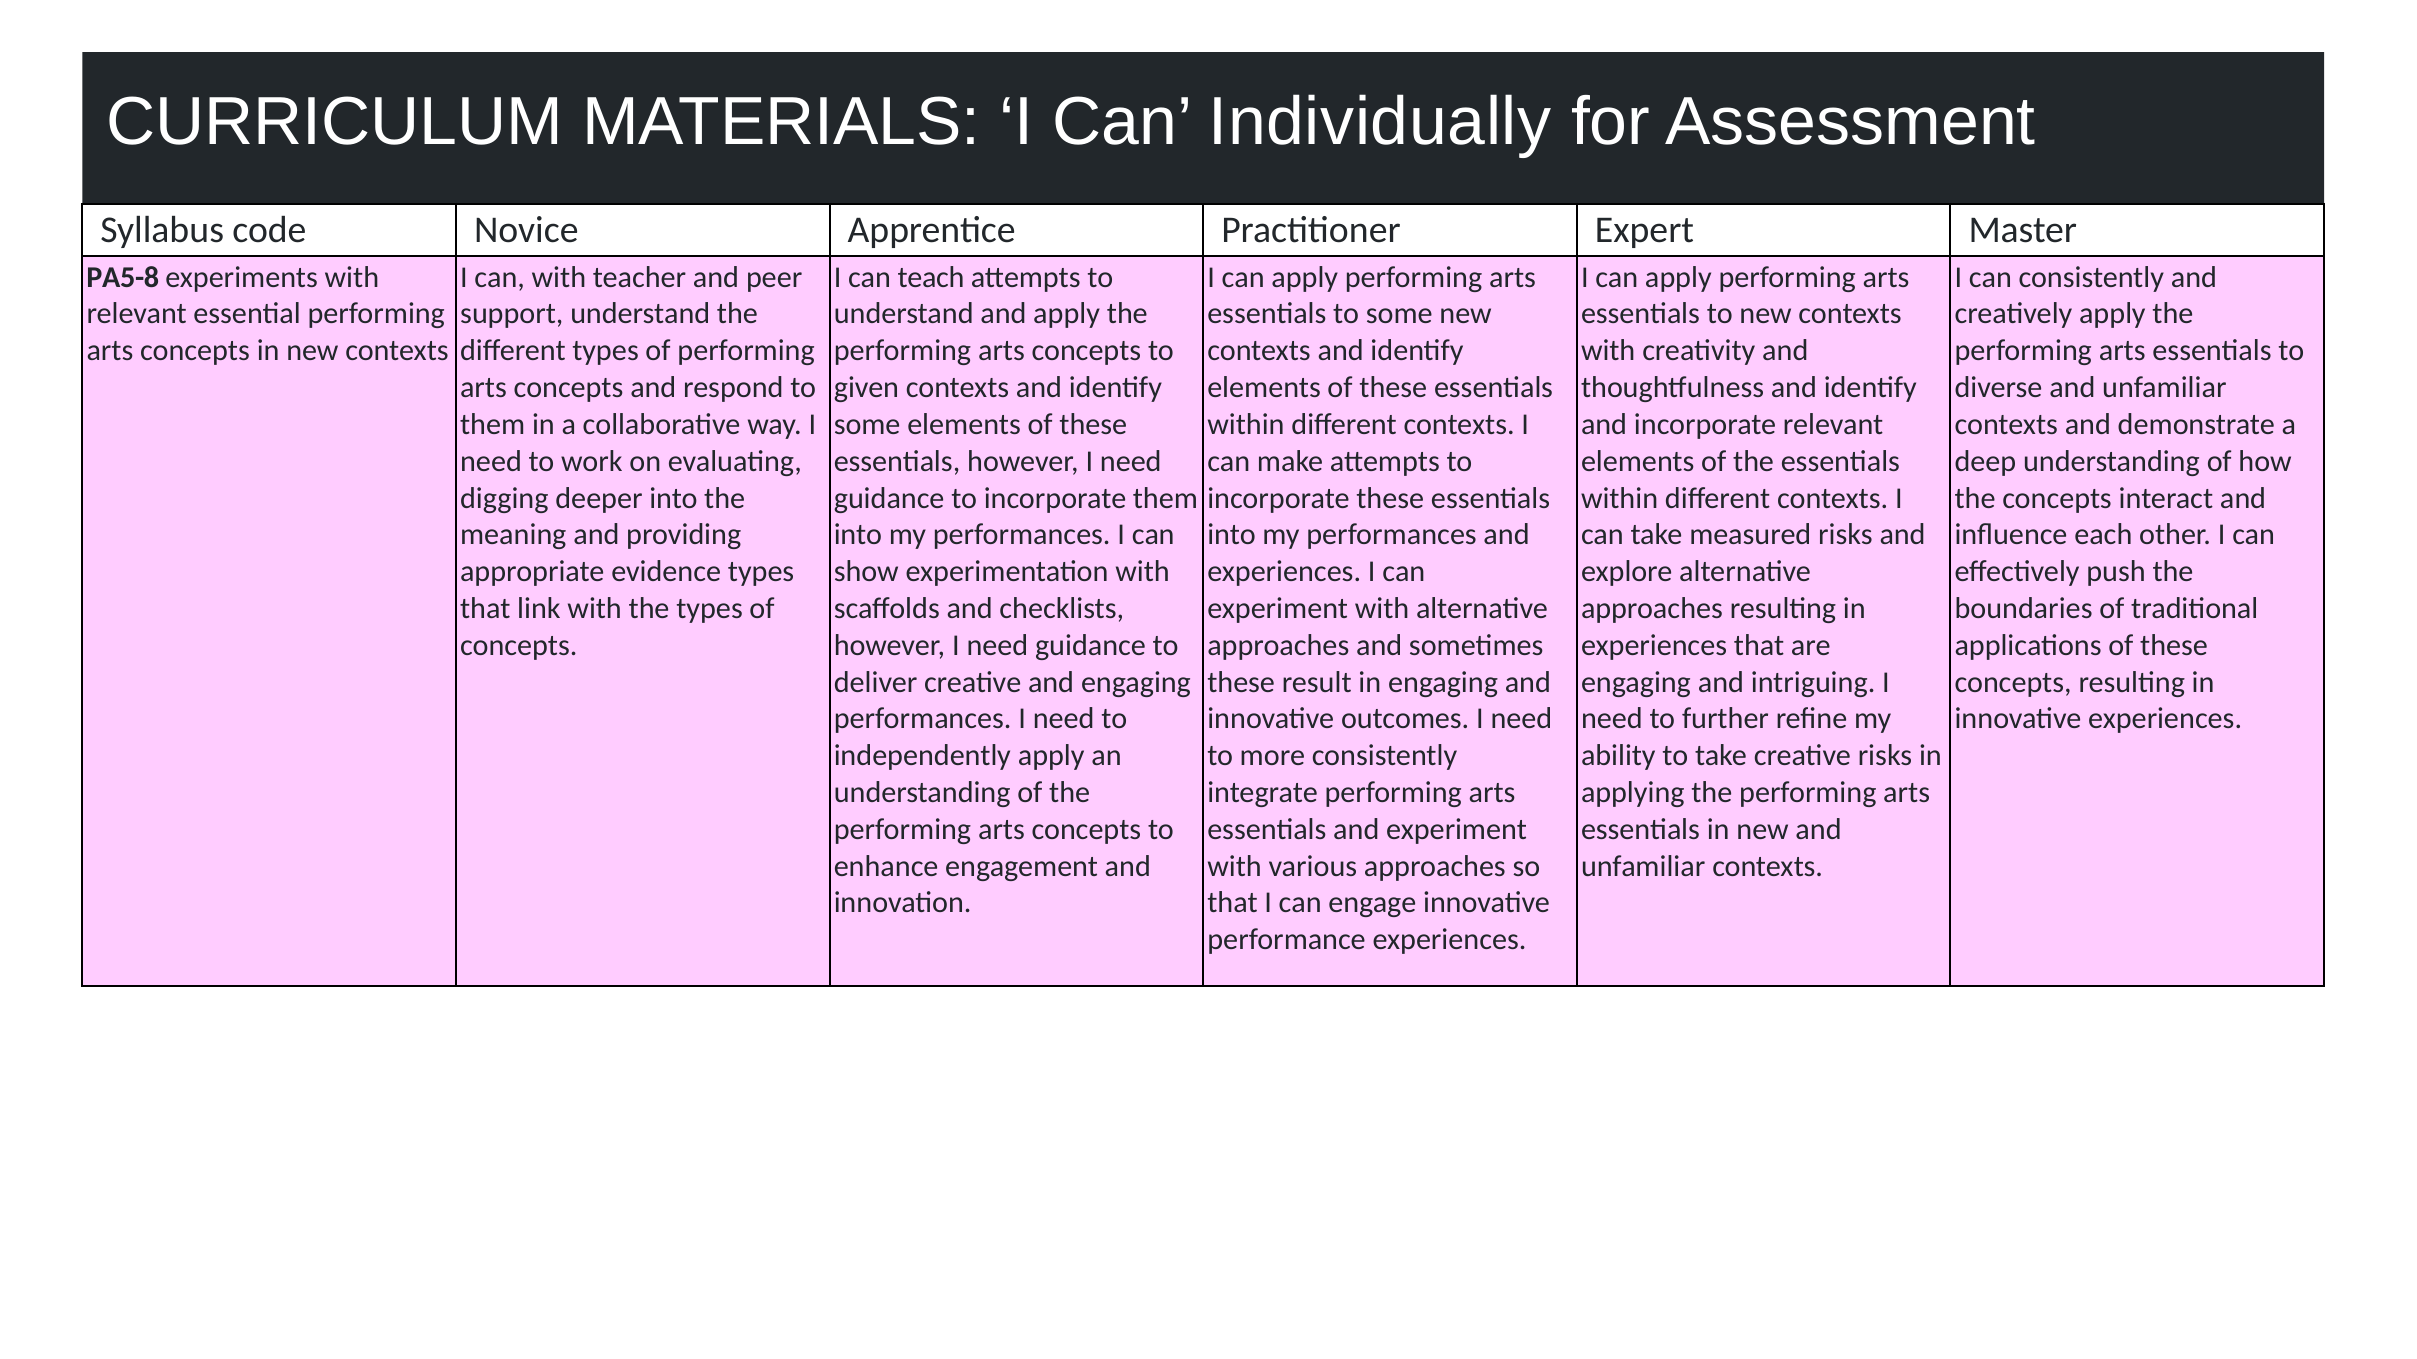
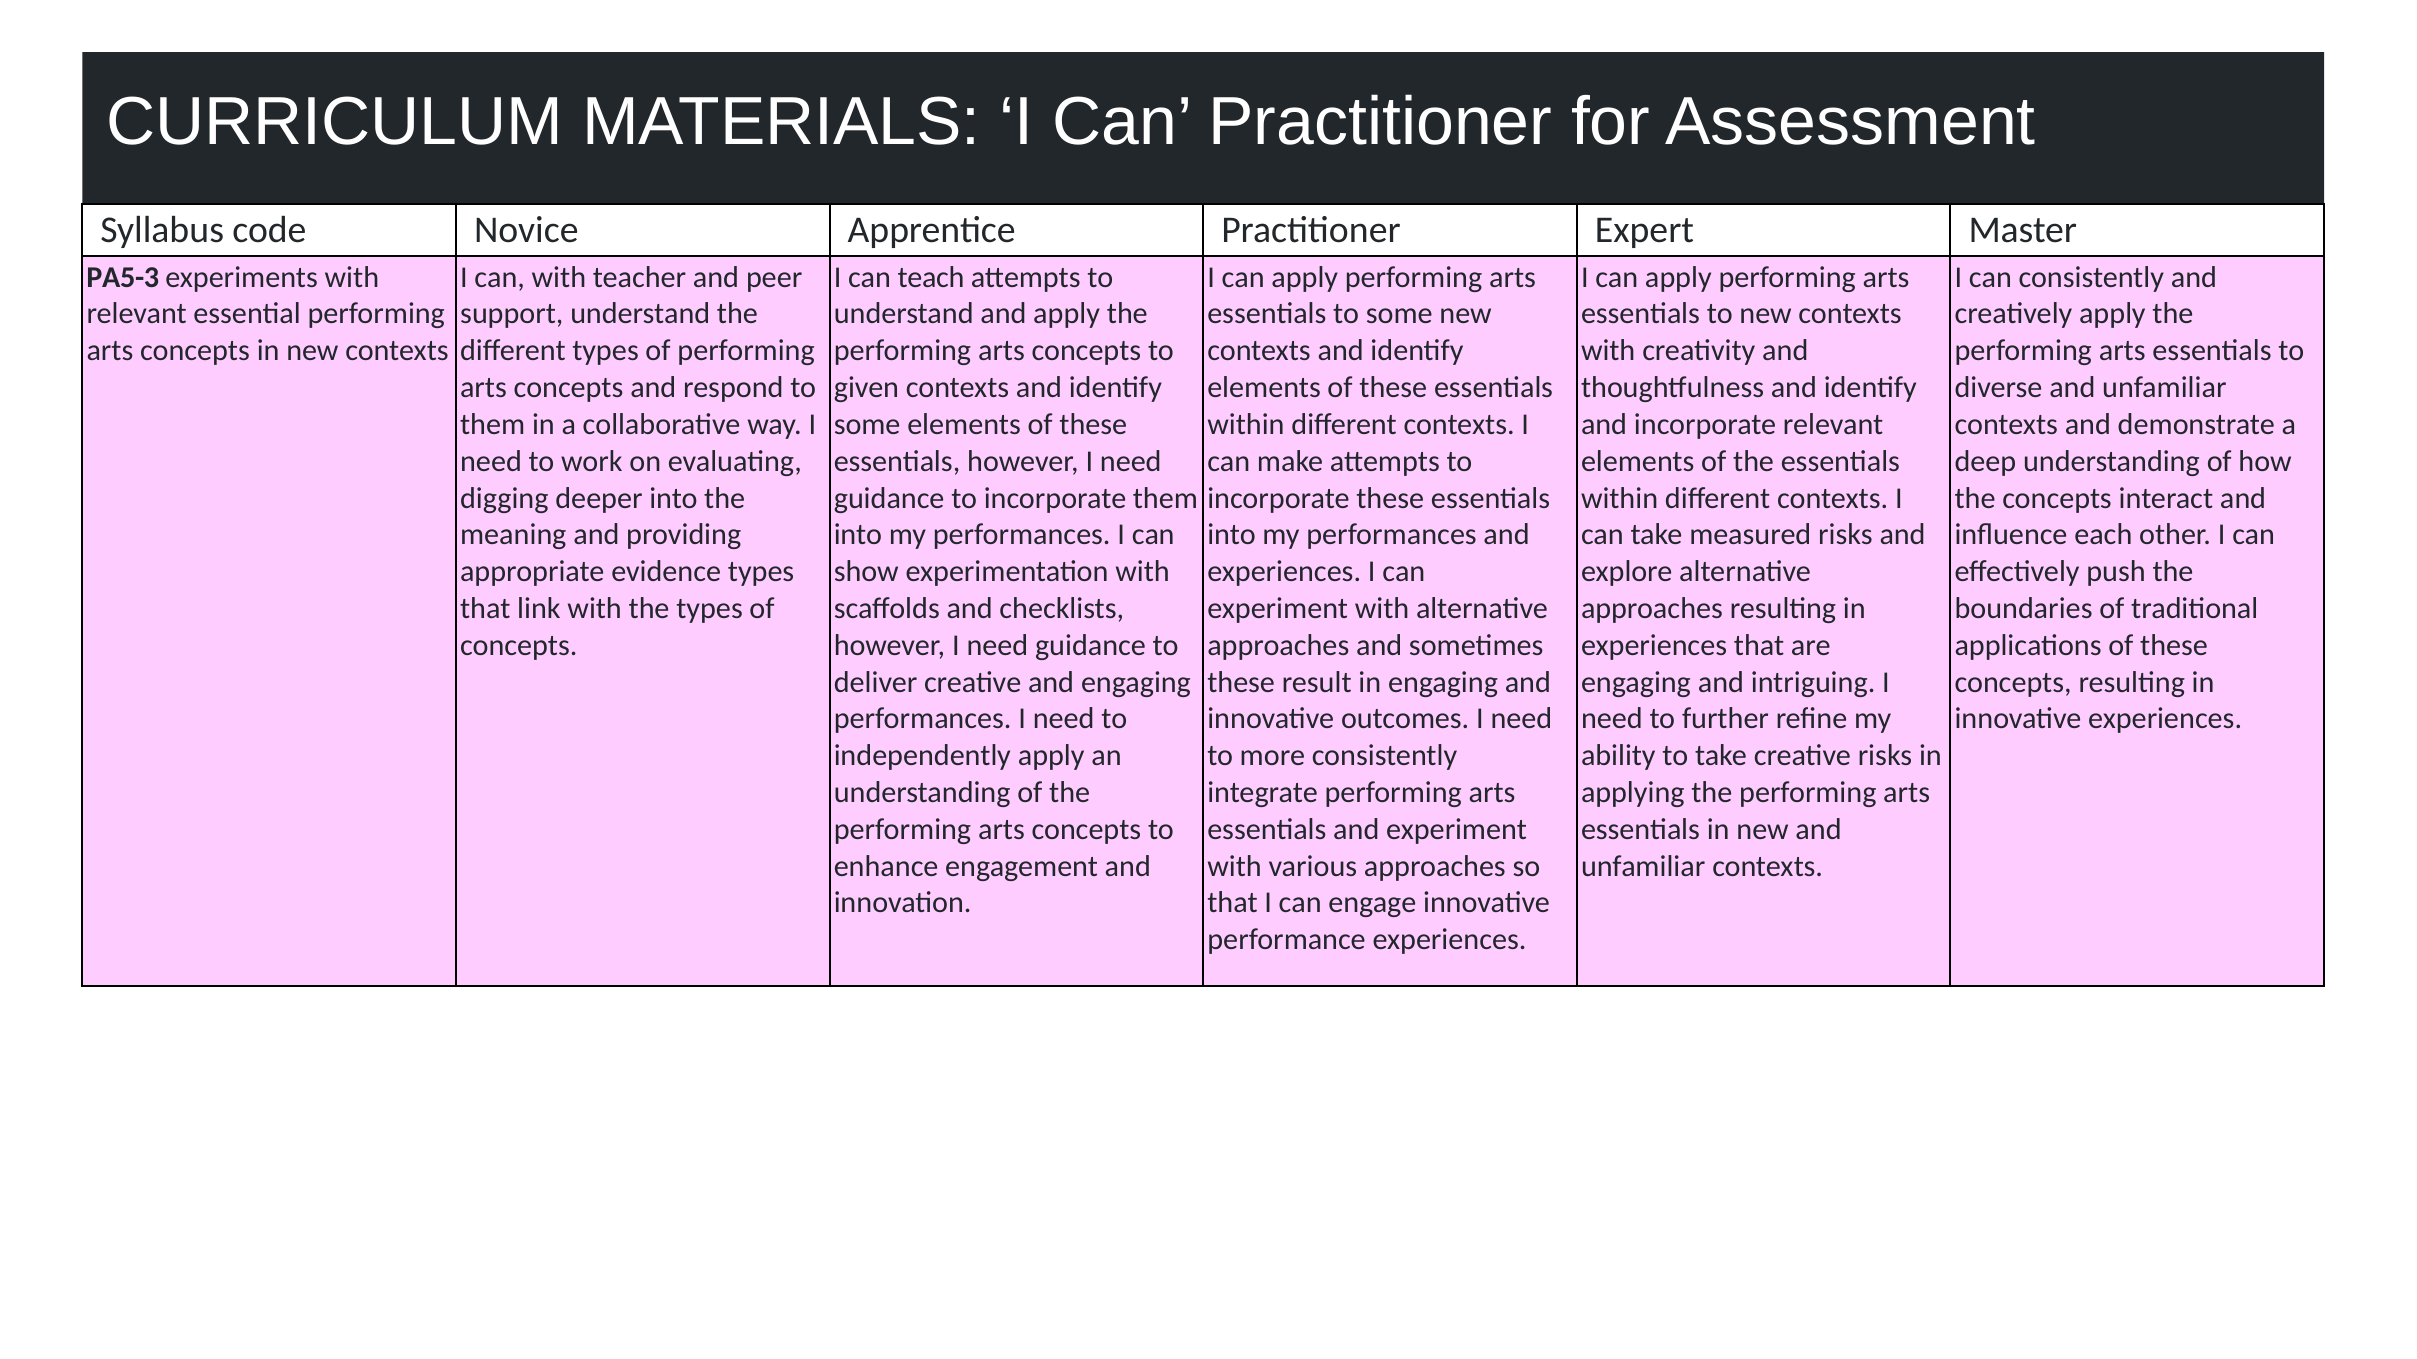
Can Individually: Individually -> Practitioner
PA5-8: PA5-8 -> PA5-3
